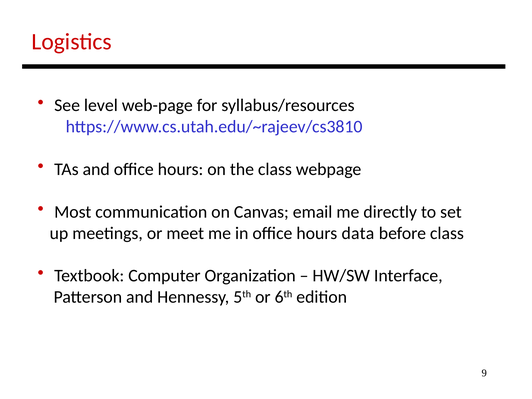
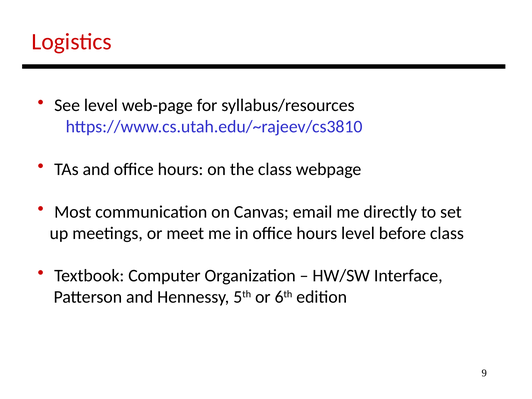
hours data: data -> level
